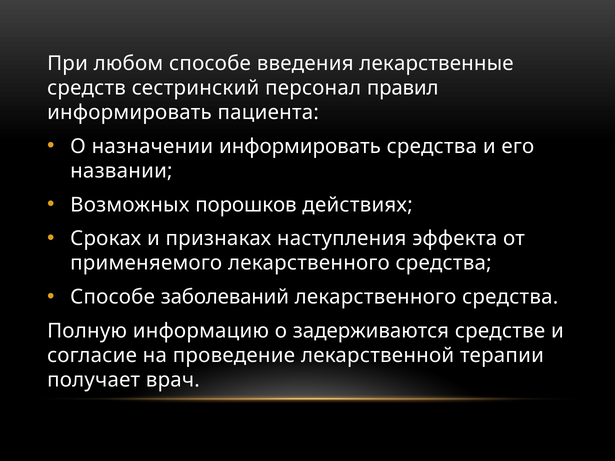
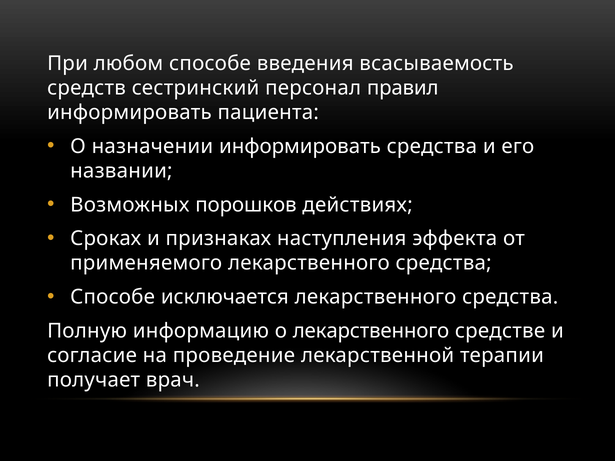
лекарственные: лекарственные -> всасываемость
заболеваний: заболеваний -> исключается
о задерживаются: задерживаются -> лекарственного
